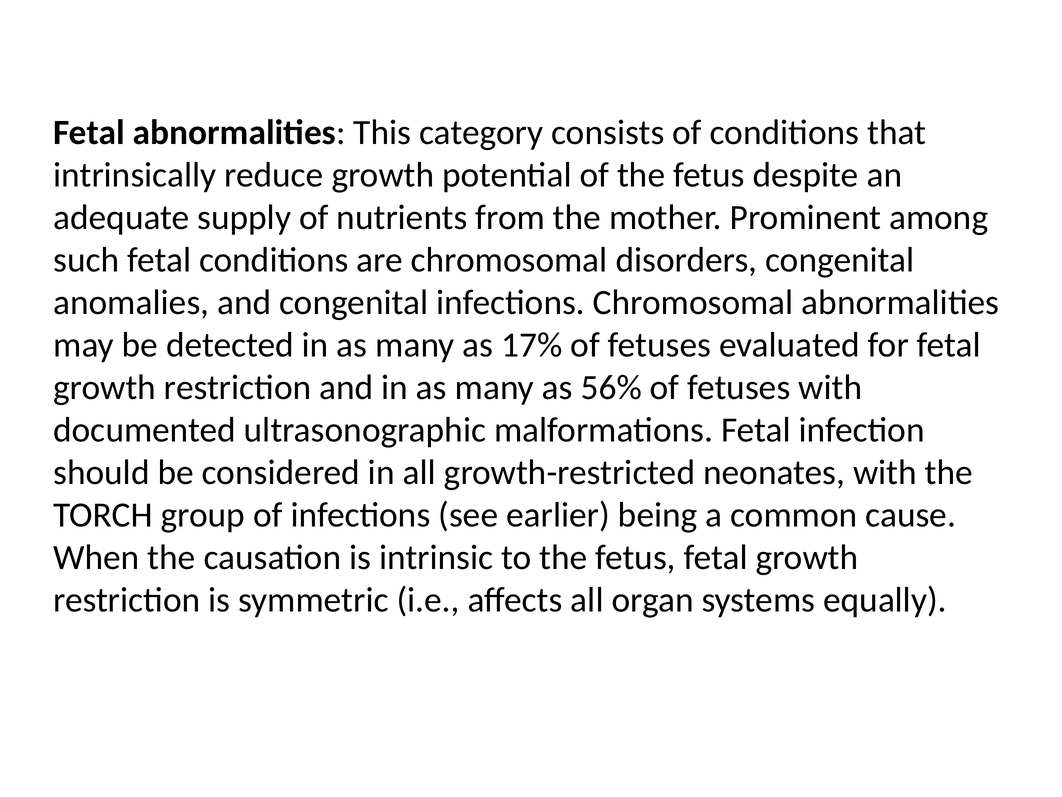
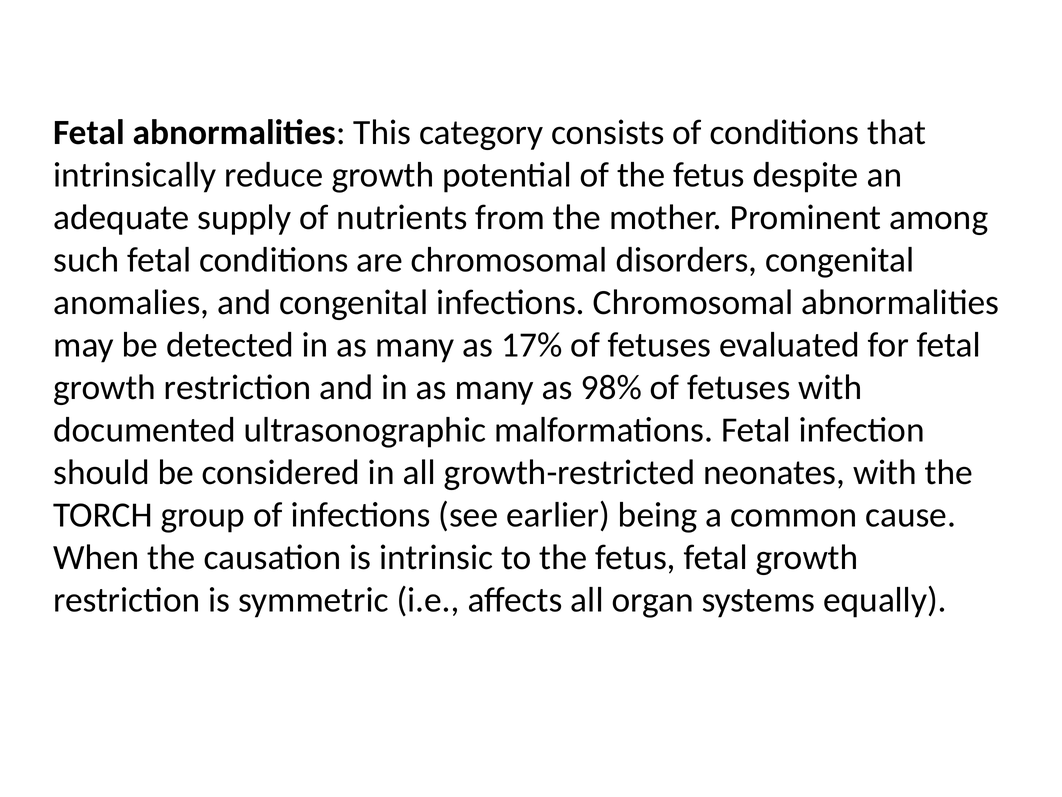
56%: 56% -> 98%
